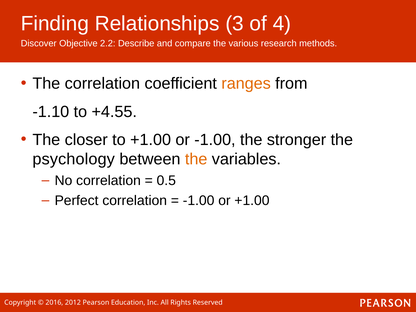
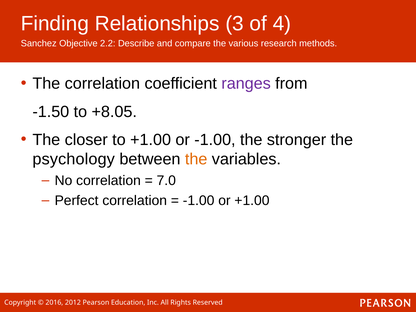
Discover: Discover -> Sanchez
ranges colour: orange -> purple
-1.10: -1.10 -> -1.50
+4.55: +4.55 -> +8.05
0.5: 0.5 -> 7.0
